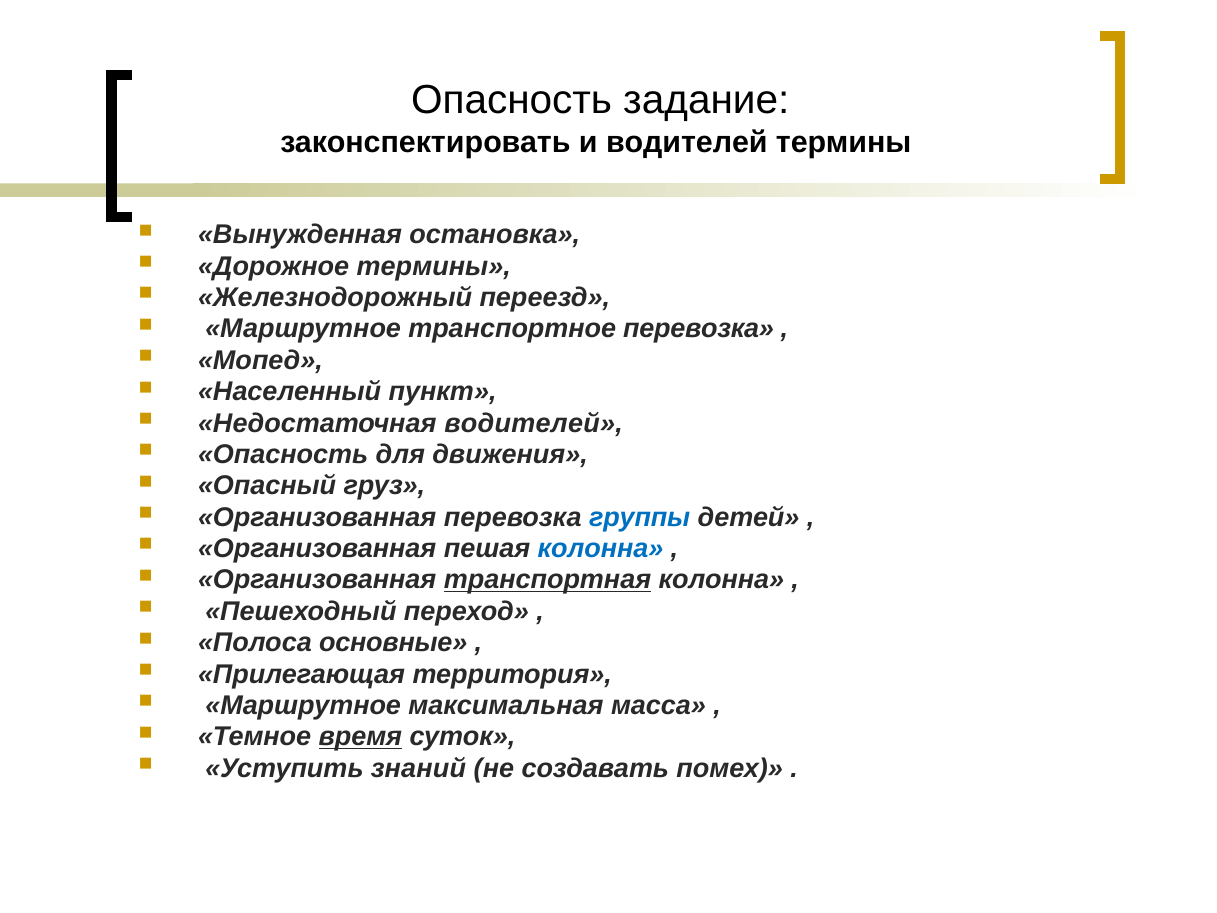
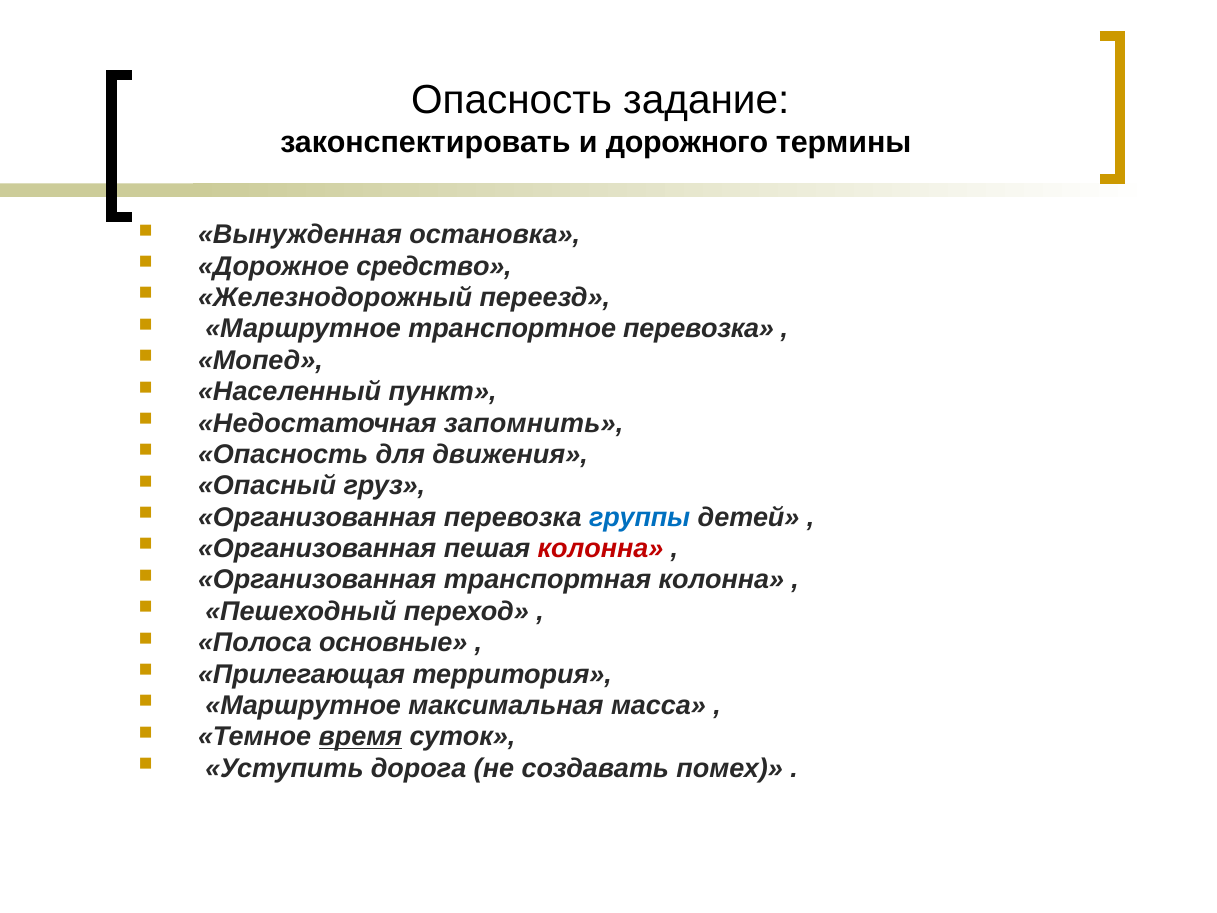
и водителей: водителей -> дорожного
Дорожное термины: термины -> средство
Недостаточная водителей: водителей -> запомнить
колонна at (600, 549) colour: blue -> red
транспортная underline: present -> none
знаний: знаний -> дорога
